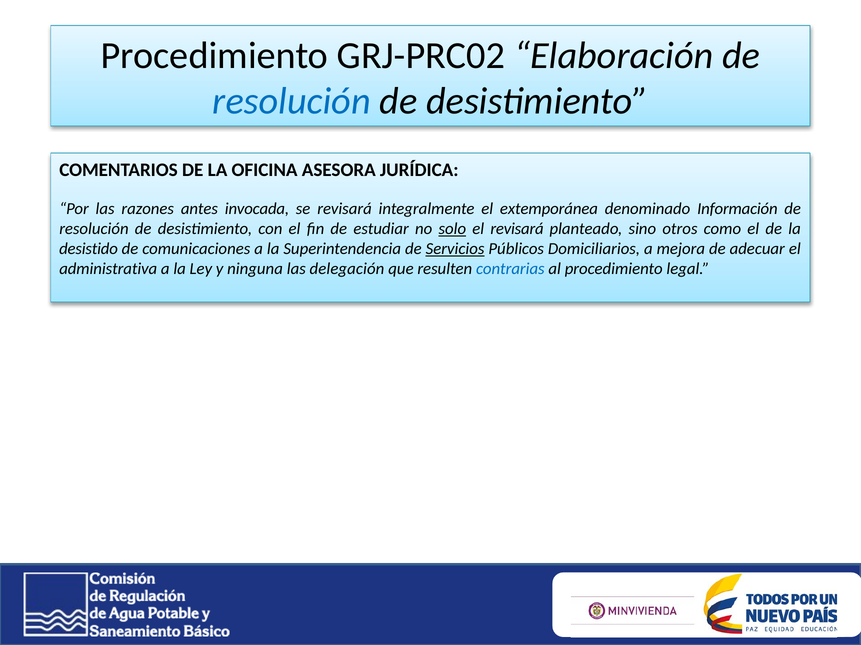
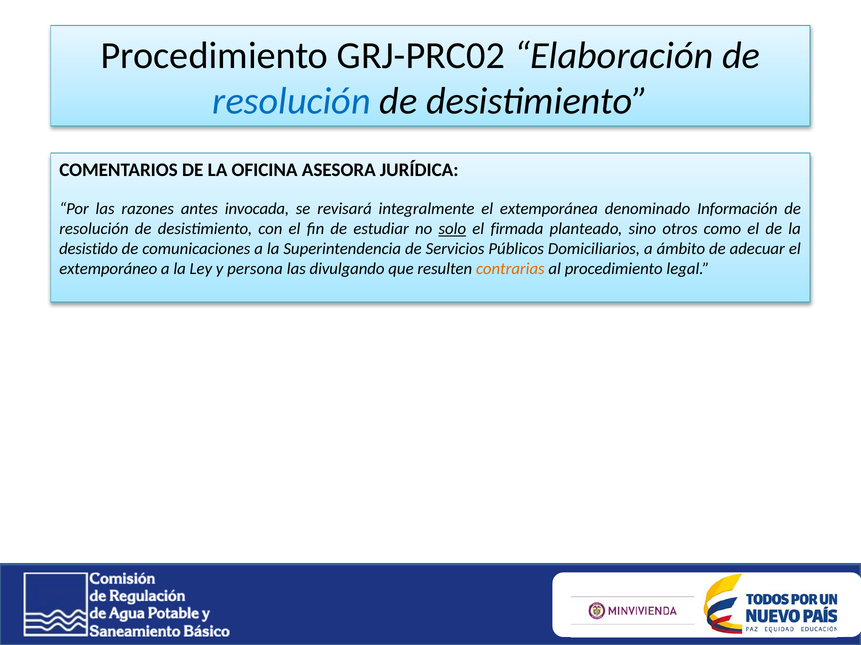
el revisará: revisará -> firmada
Servicios underline: present -> none
mejora: mejora -> ámbito
administrativa: administrativa -> extemporáneo
ninguna: ninguna -> persona
delegación: delegación -> divulgando
contrarias colour: blue -> orange
